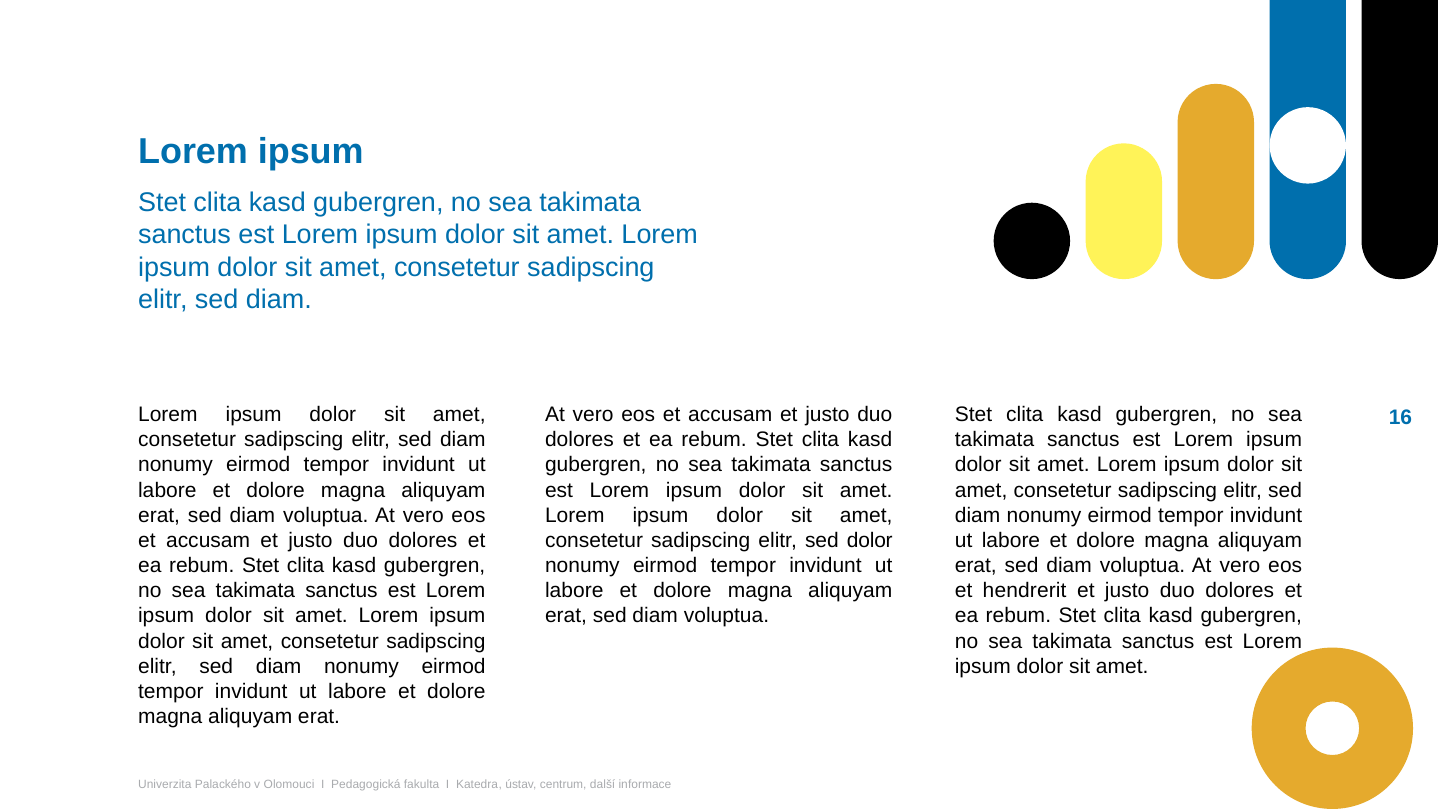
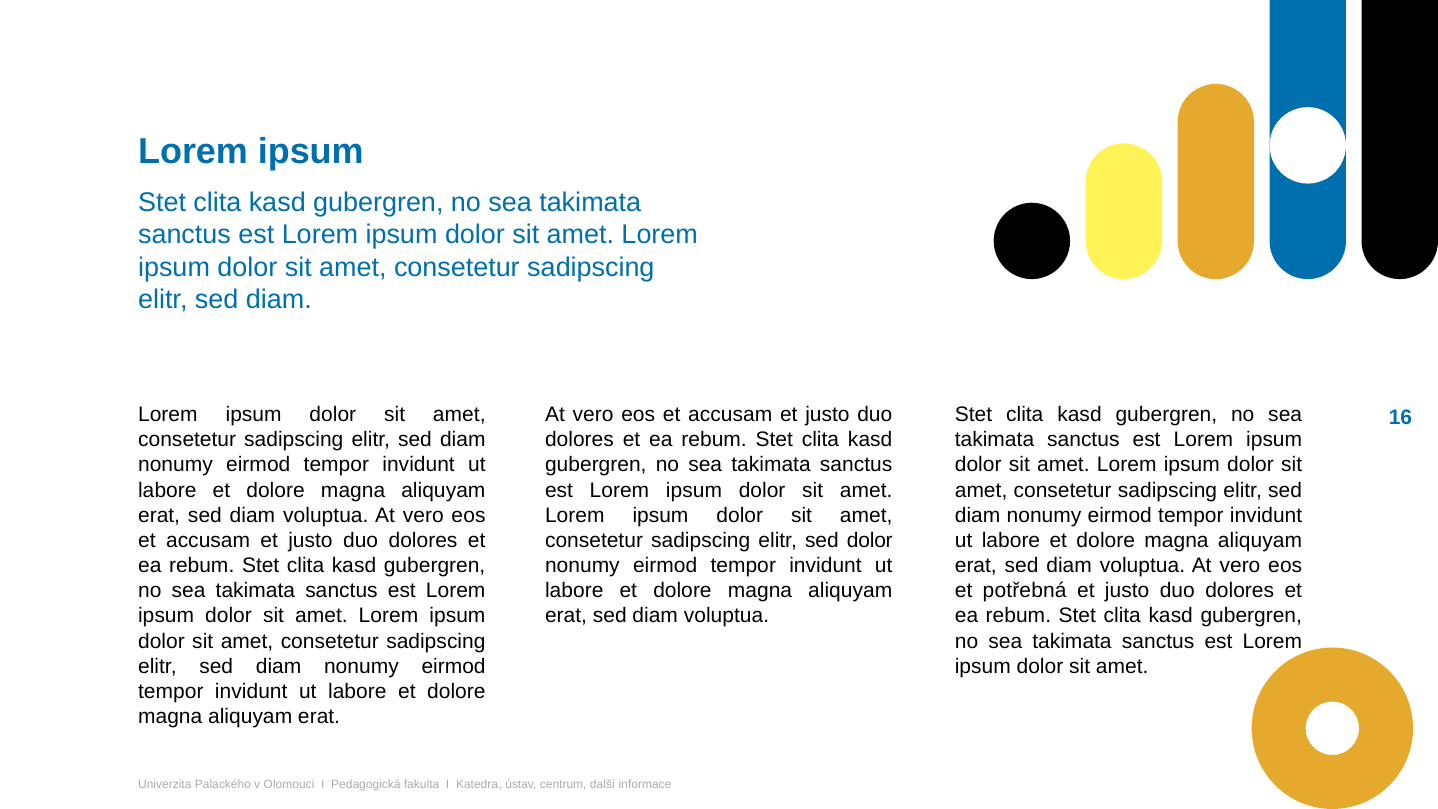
hendrerit: hendrerit -> potřebná
